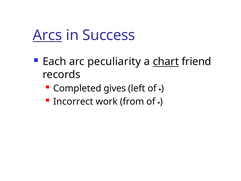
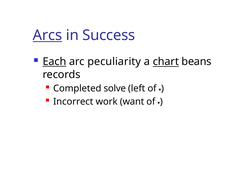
Each underline: none -> present
friend: friend -> beans
gives: gives -> solve
from: from -> want
